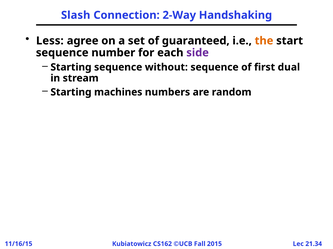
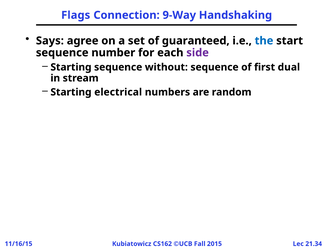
Slash: Slash -> Flags
2-Way: 2-Way -> 9-Way
Less: Less -> Says
the colour: orange -> blue
machines: machines -> electrical
